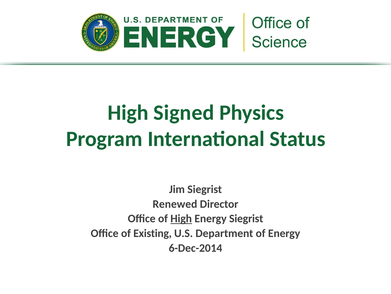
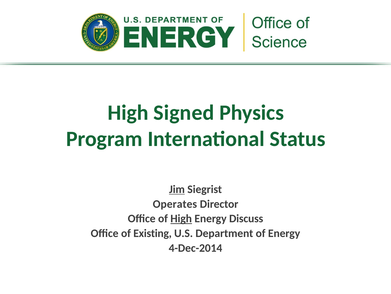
Jim underline: none -> present
Renewed: Renewed -> Operates
Energy Siegrist: Siegrist -> Discuss
6-Dec-2014: 6-Dec-2014 -> 4-Dec-2014
